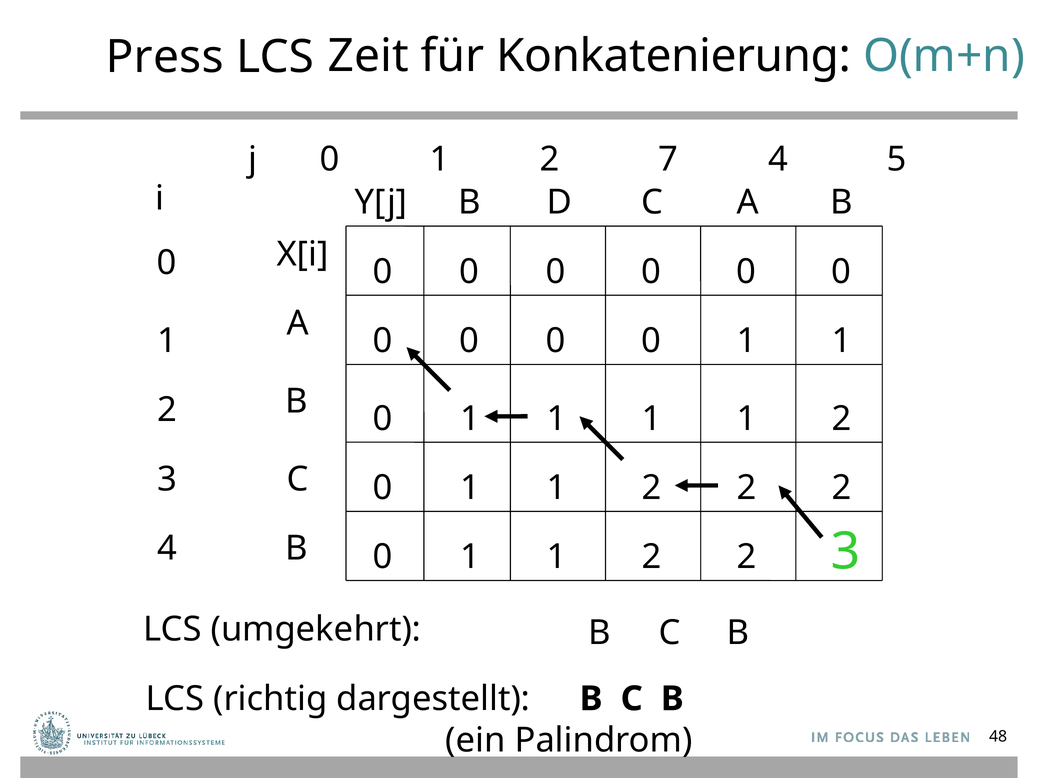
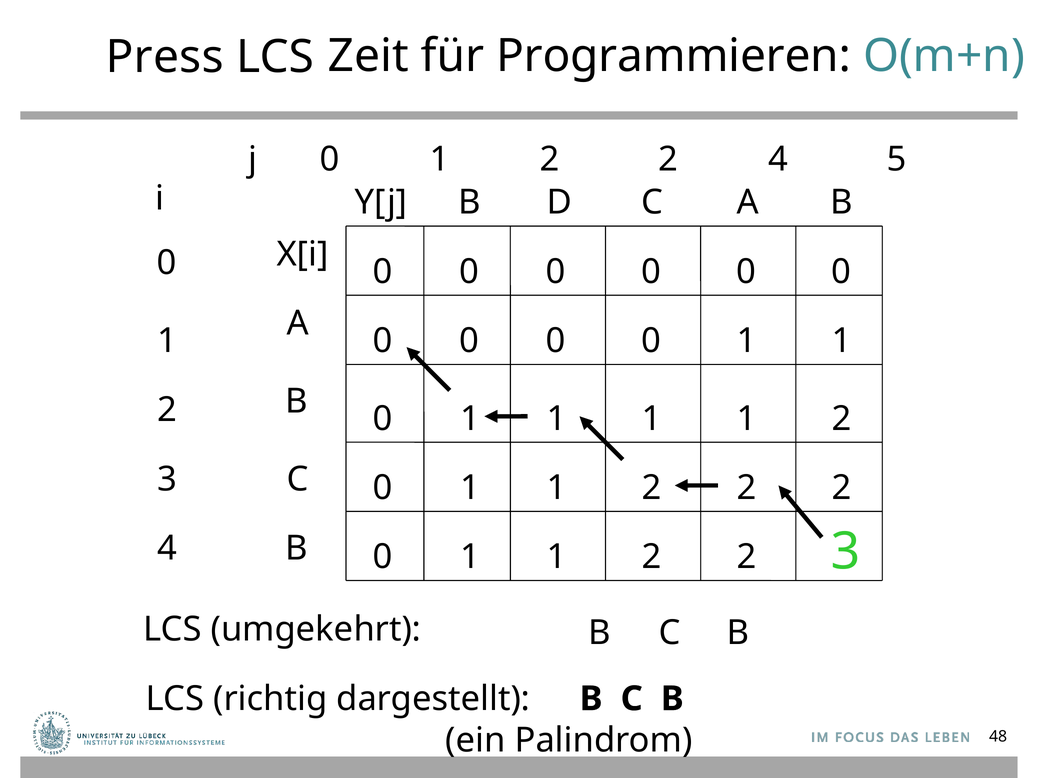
Konkatenierung: Konkatenierung -> Programmieren
0 1 2 7: 7 -> 2
